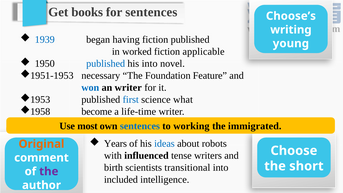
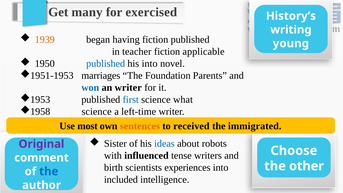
books: books -> many
for sentences: sentences -> exercised
Choose’s: Choose’s -> History’s
1939 colour: blue -> orange
worked: worked -> teacher
necessary: necessary -> marriages
Feature: Feature -> Parents
become at (97, 112): become -> science
life-time: life-time -> left-time
sentences at (140, 126) colour: blue -> orange
working: working -> received
Years: Years -> Sister
Original colour: orange -> purple
transitional: transitional -> experiences
short: short -> other
the at (49, 171) colour: purple -> blue
